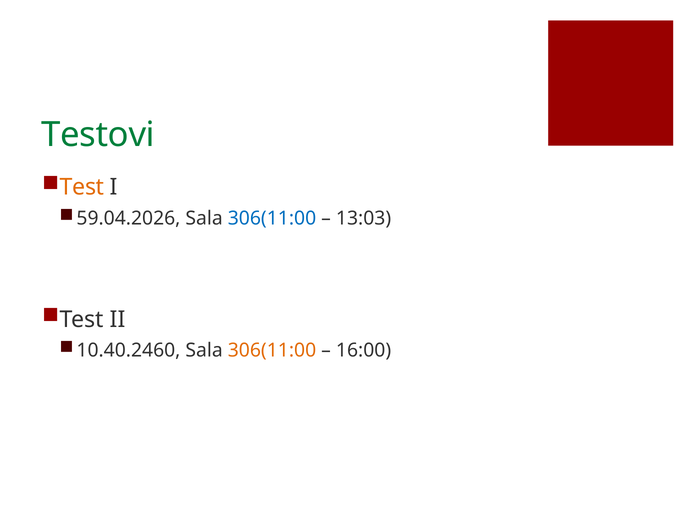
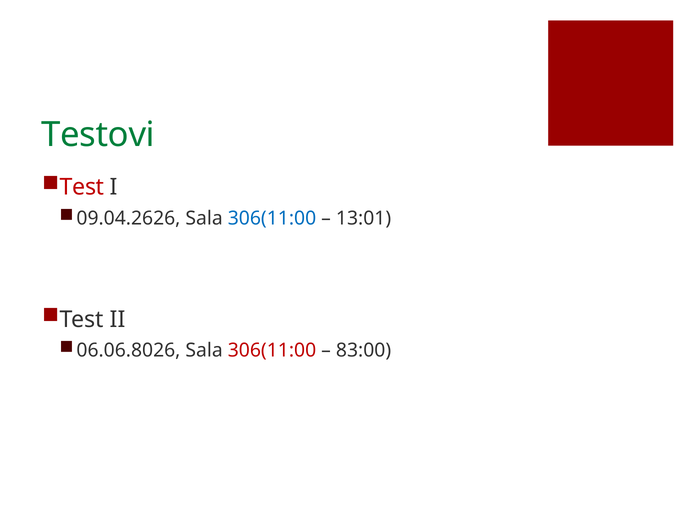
Test at (82, 187) colour: orange -> red
59.04.2026: 59.04.2026 -> 09.04.2626
13:03: 13:03 -> 13:01
10.40.2460: 10.40.2460 -> 06.06.8026
306(11:00 at (272, 350) colour: orange -> red
16:00: 16:00 -> 83:00
